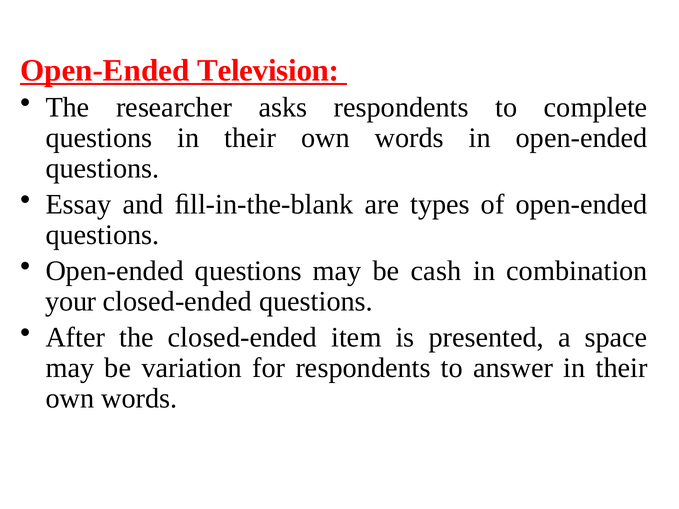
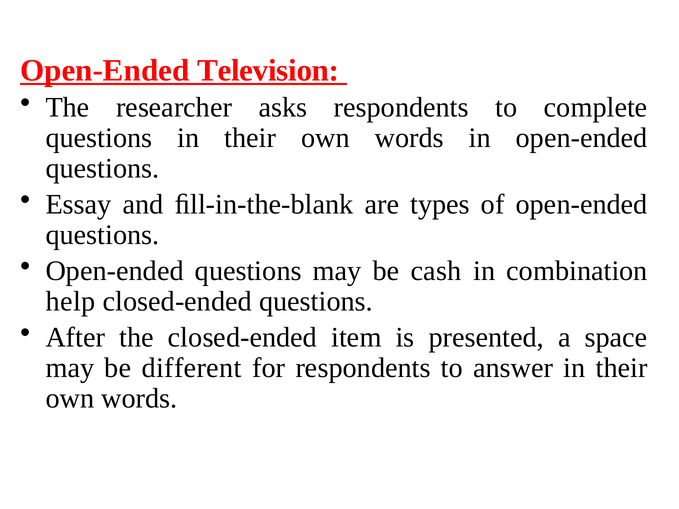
your: your -> help
variation: variation -> different
